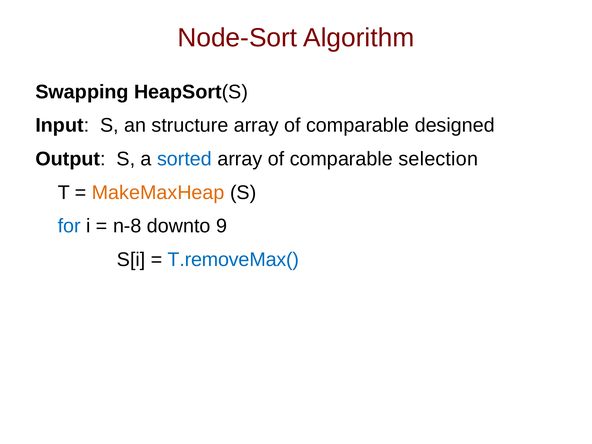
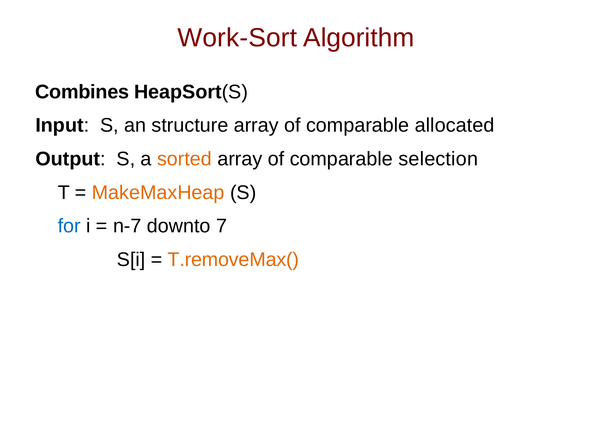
Node-Sort: Node-Sort -> Work-Sort
Swapping: Swapping -> Combines
designed: designed -> allocated
sorted colour: blue -> orange
n-8: n-8 -> n-7
9: 9 -> 7
T.removeMax( colour: blue -> orange
